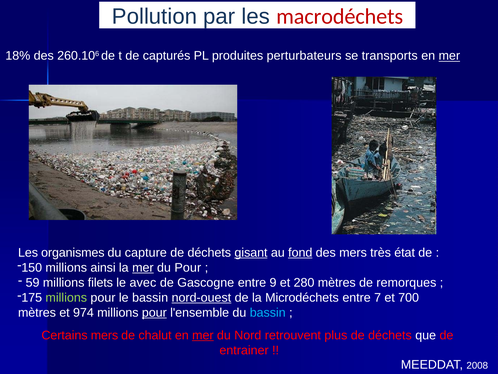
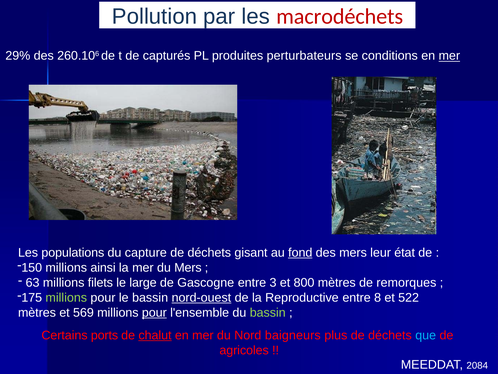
18%: 18% -> 29%
transports: transports -> conditions
organismes: organismes -> populations
gisant underline: present -> none
très: très -> leur
mer at (143, 267) underline: present -> none
du Pour: Pour -> Mers
59: 59 -> 63
avec: avec -> large
9: 9 -> 3
280: 280 -> 800
Microdéchets: Microdéchets -> Reproductive
7: 7 -> 8
700: 700 -> 522
974: 974 -> 569
bassin at (268, 312) colour: light blue -> light green
Certains mers: mers -> ports
chalut underline: none -> present
mer at (203, 335) underline: present -> none
retrouvent: retrouvent -> baigneurs
que colour: white -> light blue
entrainer: entrainer -> agricoles
2008: 2008 -> 2084
